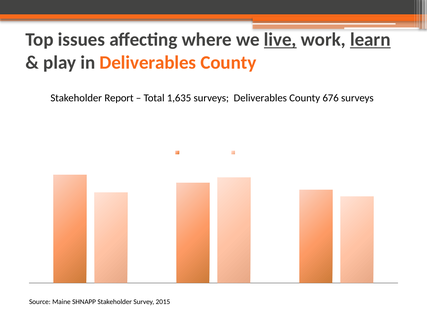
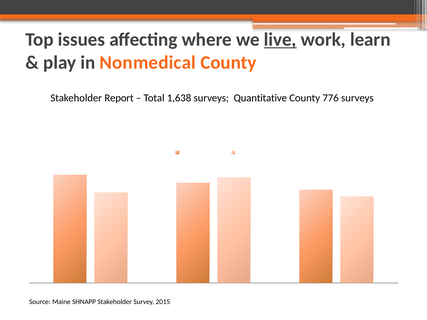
learn underline: present -> none
in Deliverables: Deliverables -> Nonmedical
1,635: 1,635 -> 1,638
surveys Deliverables: Deliverables -> Quantitative
676: 676 -> 776
